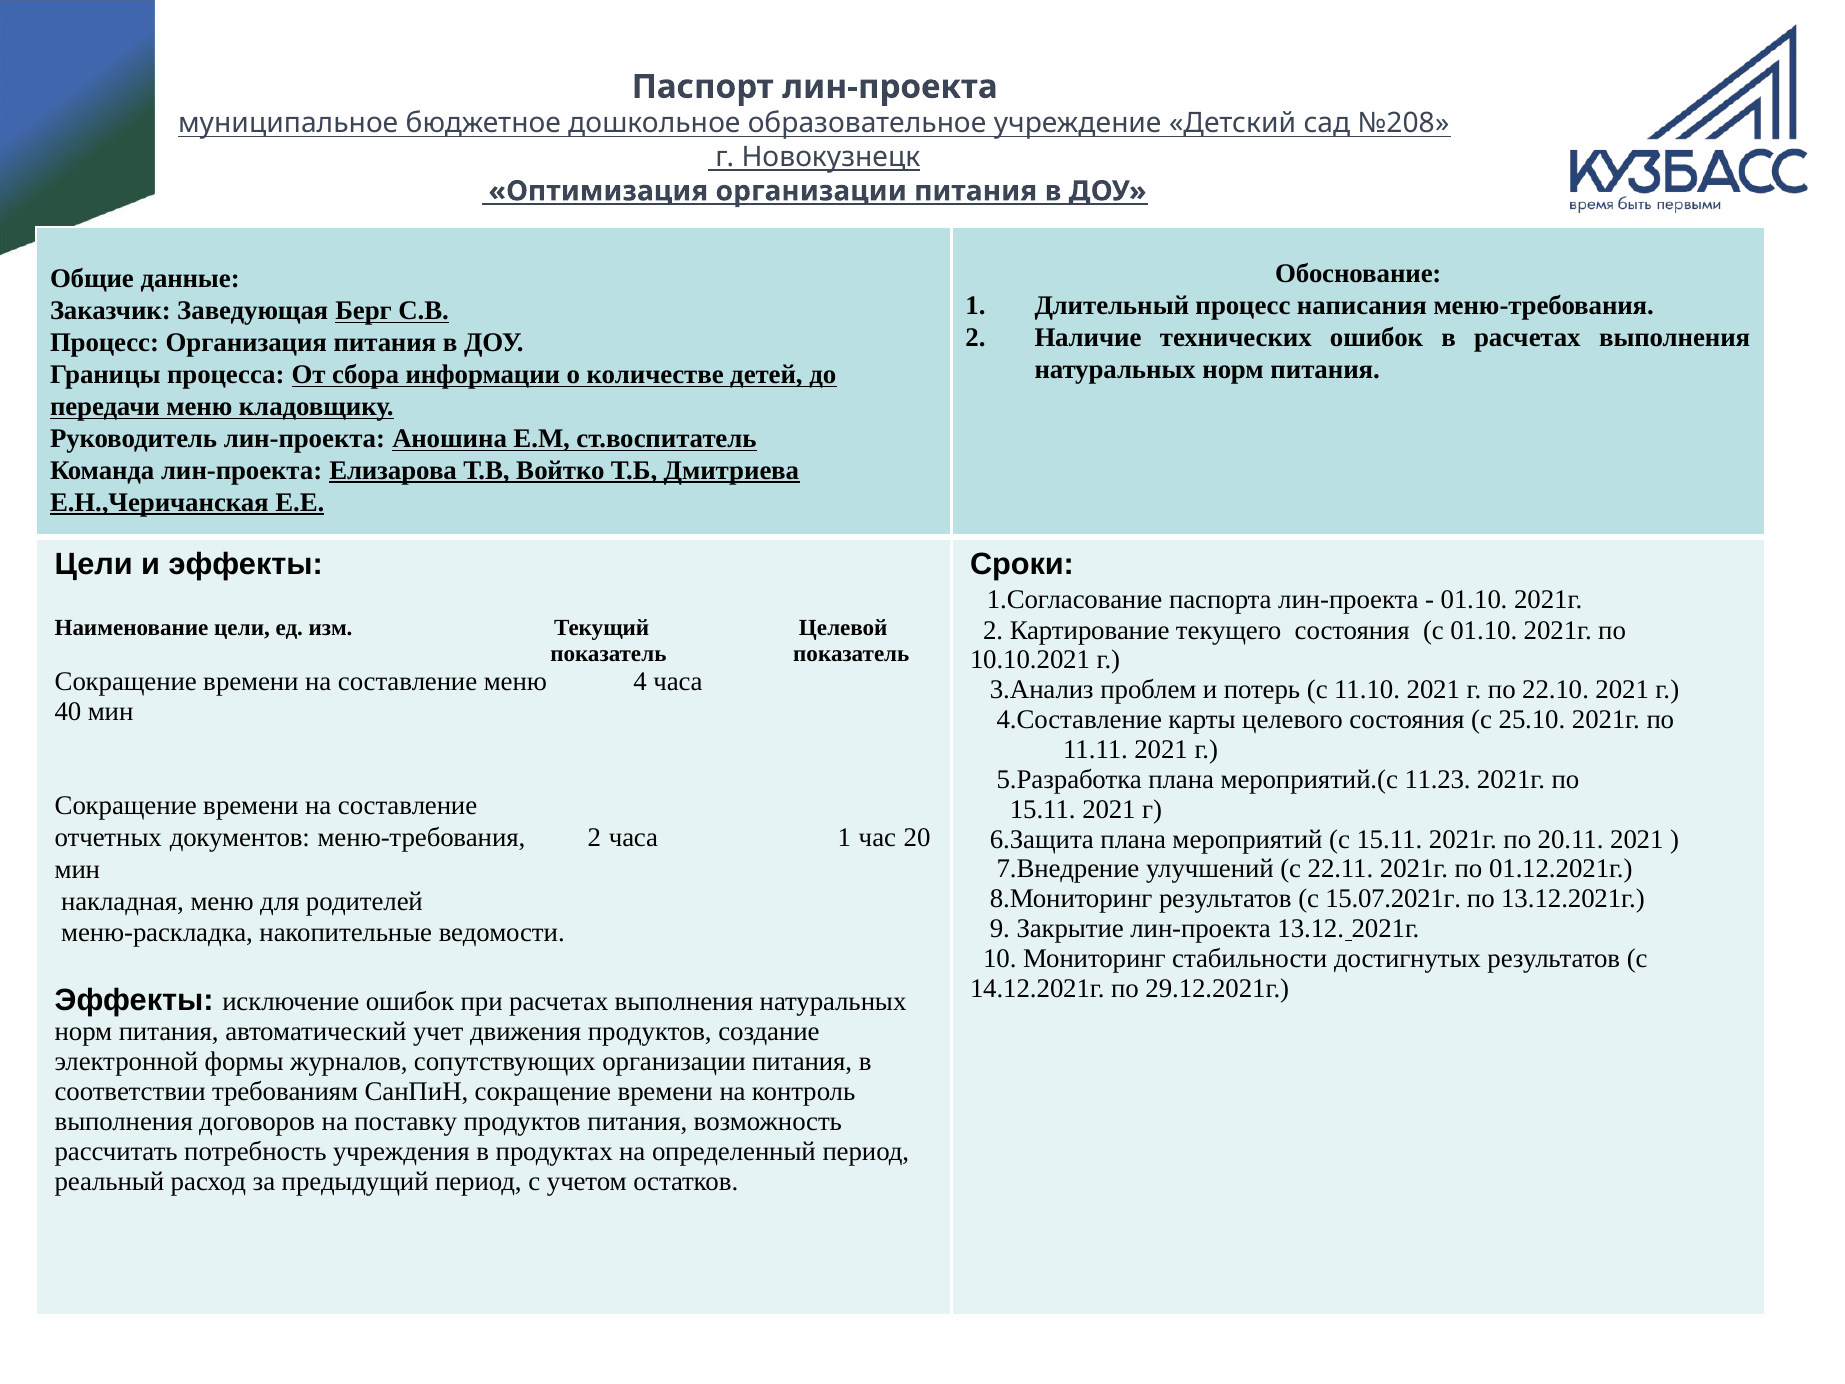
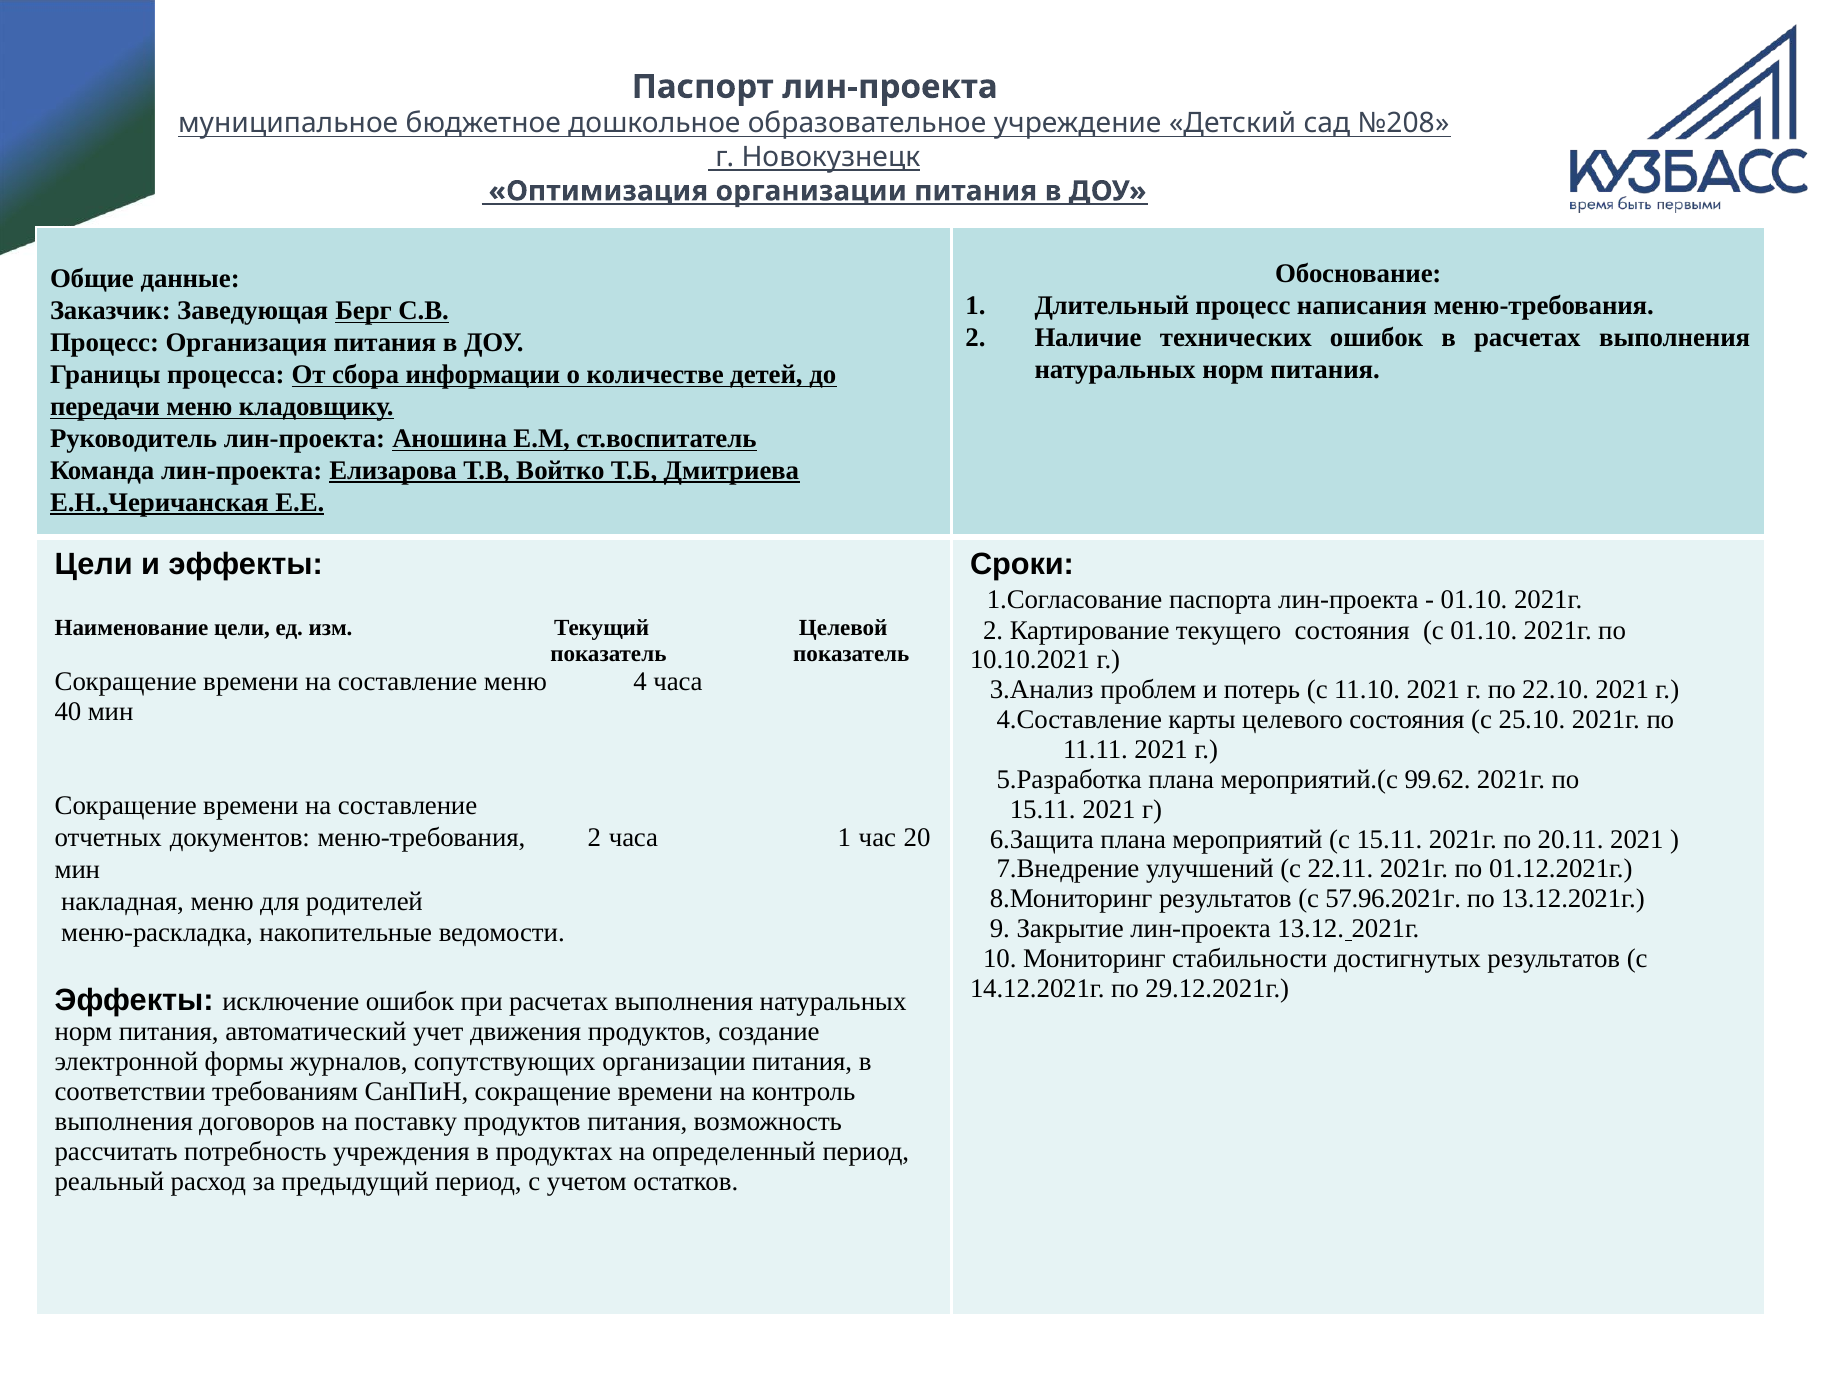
11.23: 11.23 -> 99.62
15.07.2021г: 15.07.2021г -> 57.96.2021г
